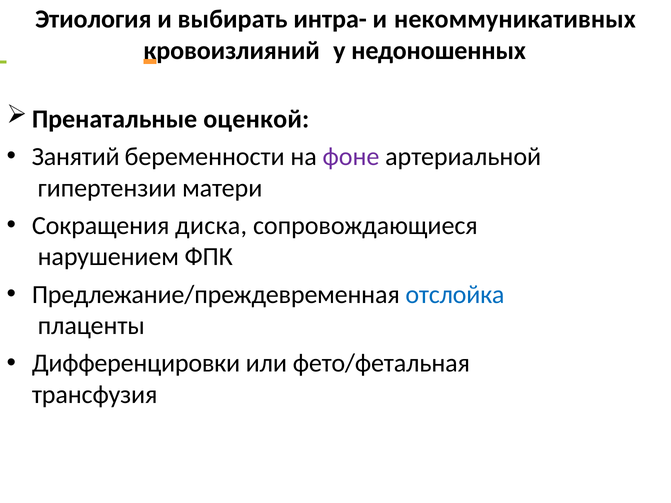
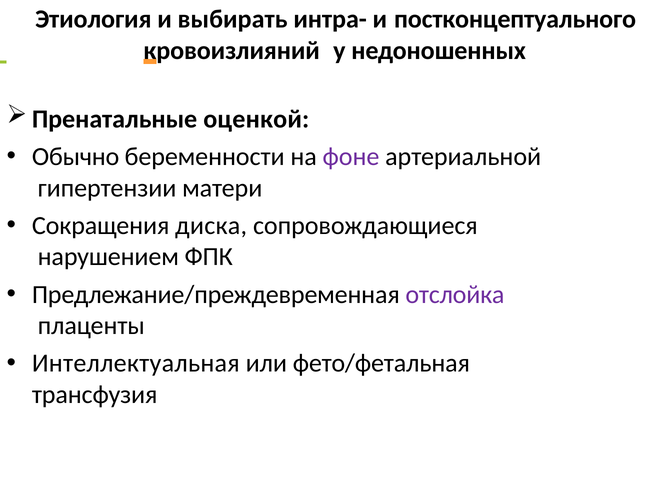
некоммуникативных: некоммуникативных -> постконцептуального
Занятий: Занятий -> Обычно
отслойка colour: blue -> purple
Дифференцировки: Дифференцировки -> Интеллектуальная
